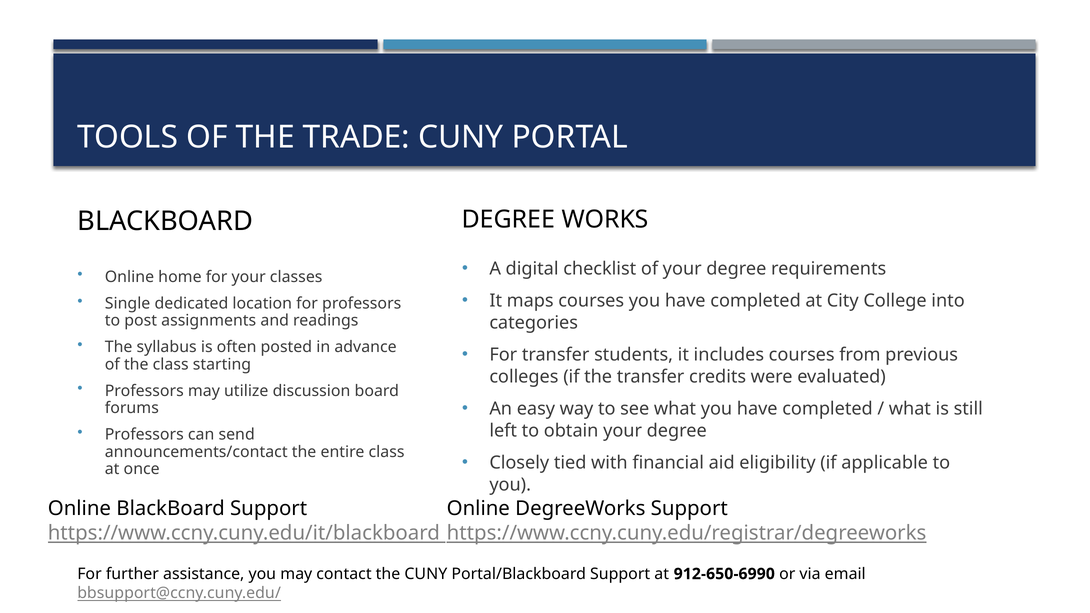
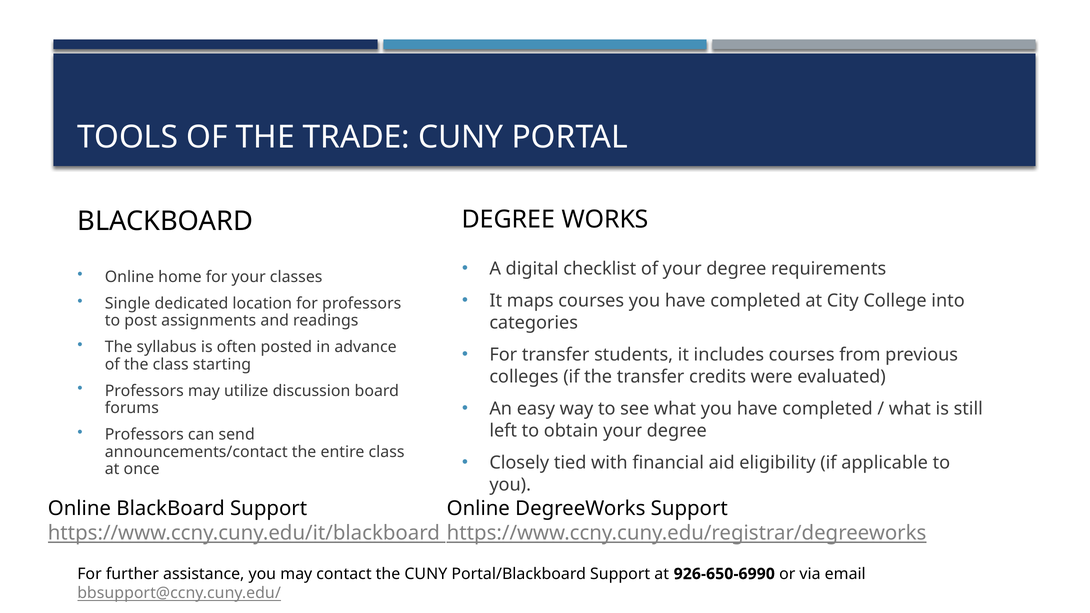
912-650-6990: 912-650-6990 -> 926-650-6990
